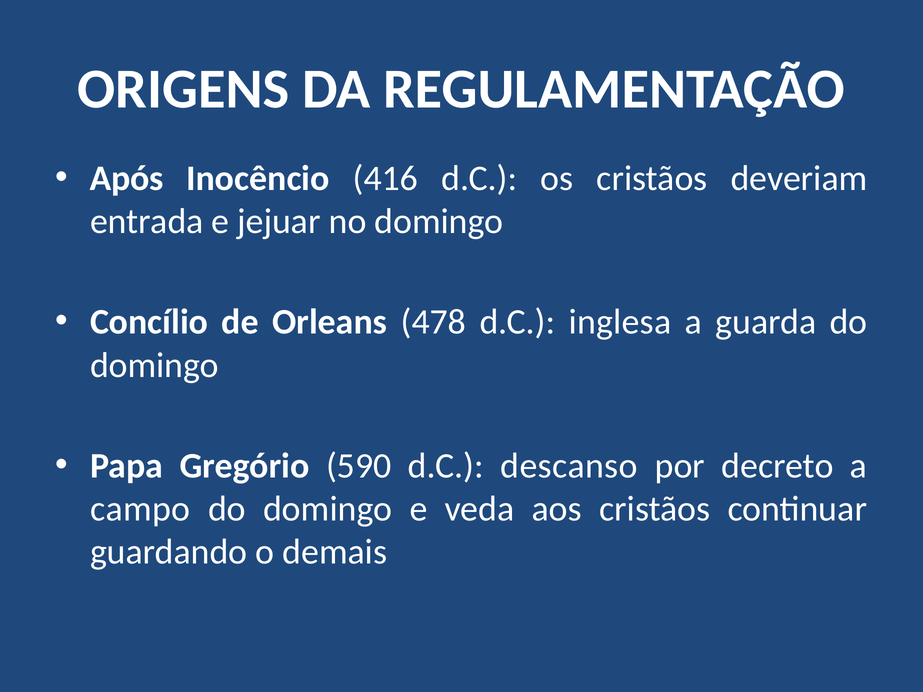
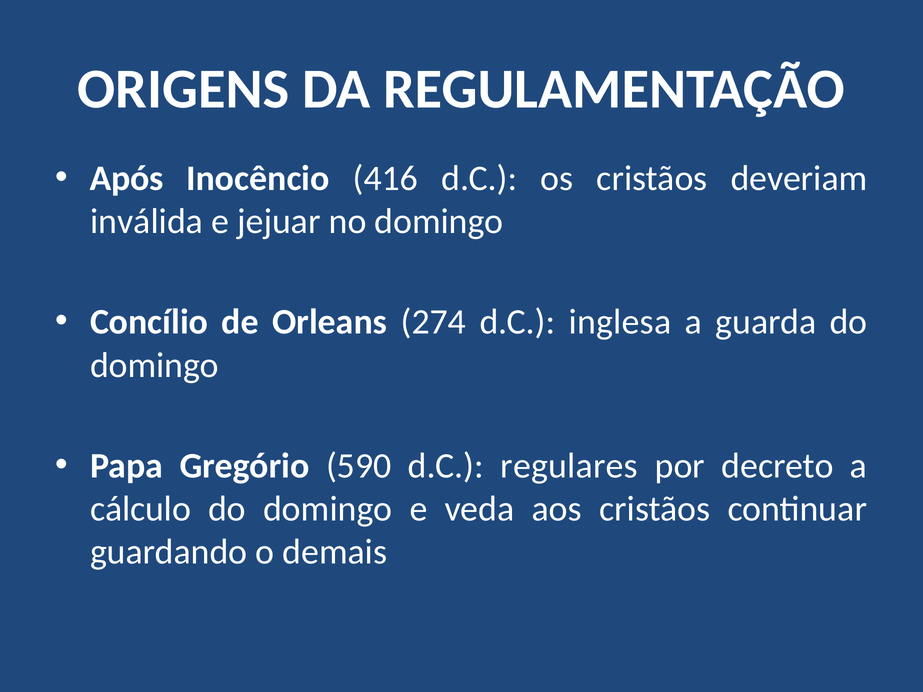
entrada: entrada -> inválida
478: 478 -> 274
descanso: descanso -> regulares
campo: campo -> cálculo
